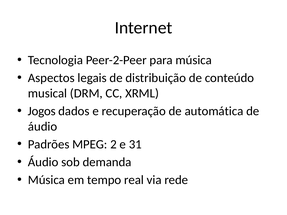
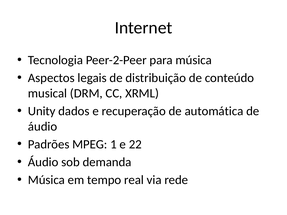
Jogos: Jogos -> Unity
2: 2 -> 1
31: 31 -> 22
